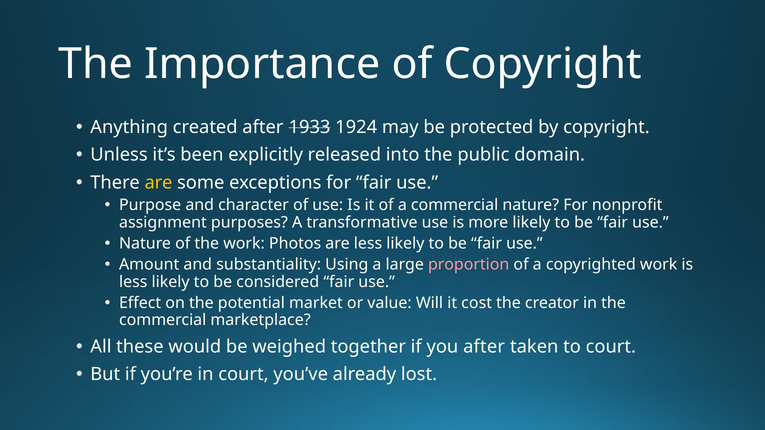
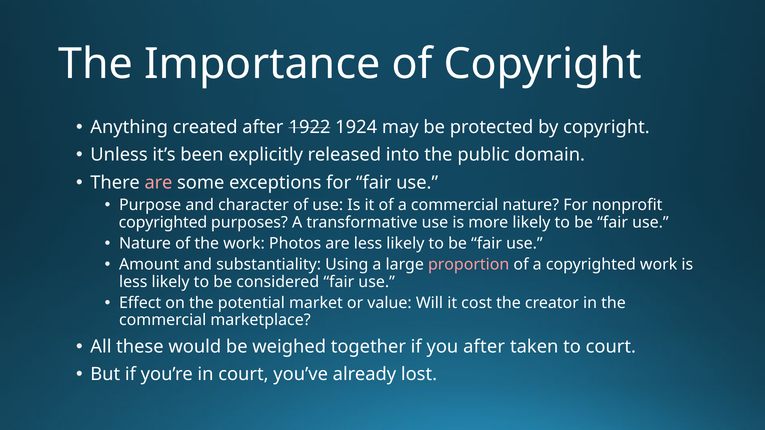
1933: 1933 -> 1922
are at (158, 183) colour: yellow -> pink
assignment at (163, 222): assignment -> copyrighted
